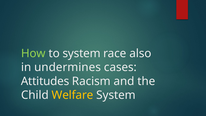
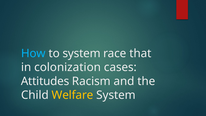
How colour: light green -> light blue
also: also -> that
undermines: undermines -> colonization
